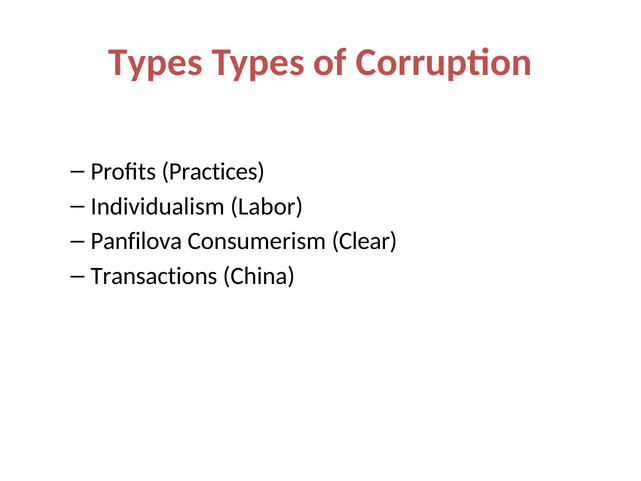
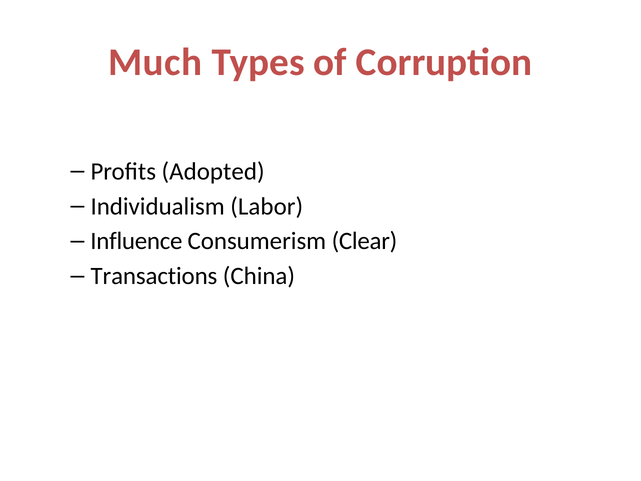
Types at (155, 62): Types -> Much
Practices: Practices -> Adopted
Panfilova: Panfilova -> Influence
